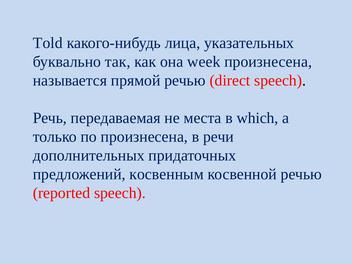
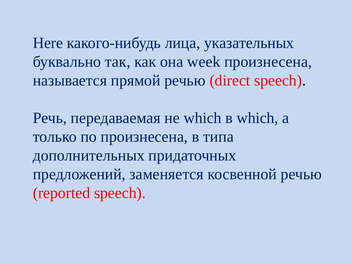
Told: Told -> Here
не места: места -> which
речи: речи -> типа
косвенным: косвенным -> заменяется
